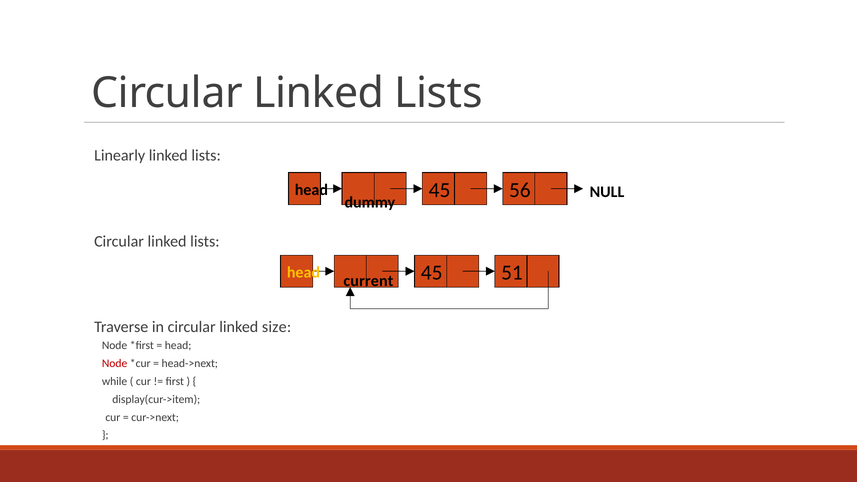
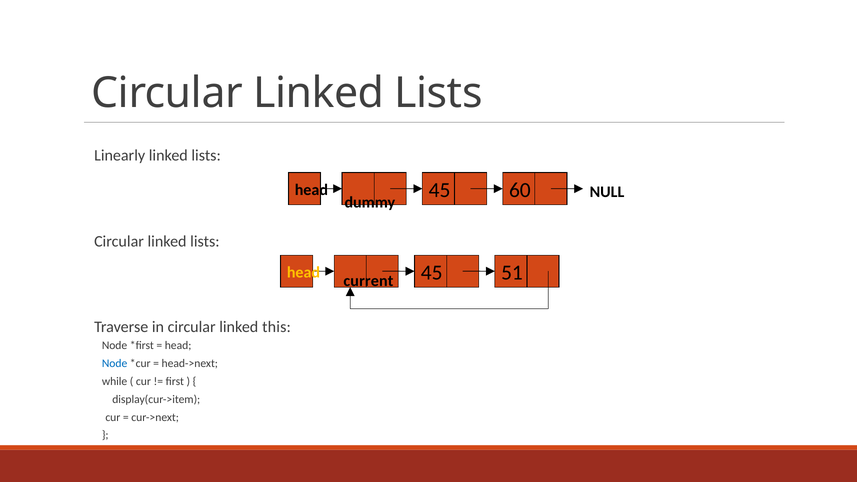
56: 56 -> 60
size: size -> this
Node at (115, 363) colour: red -> blue
